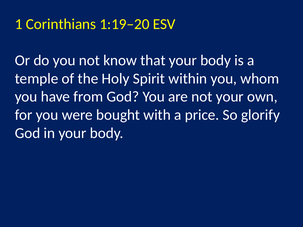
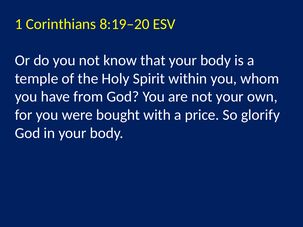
1:19–20: 1:19–20 -> 8:19–20
